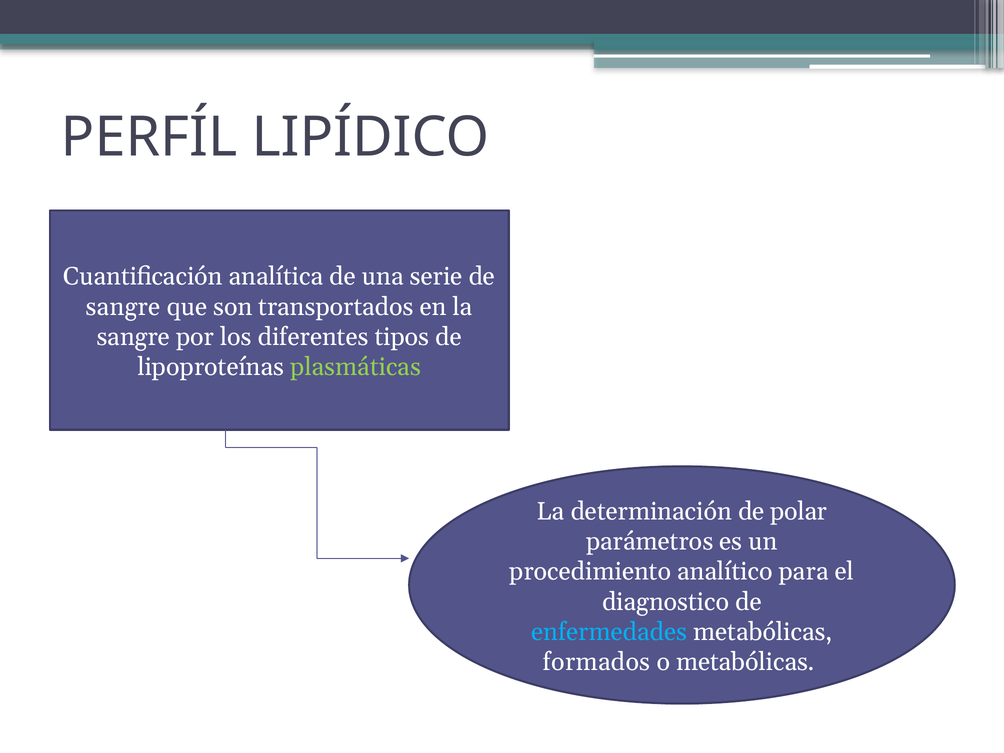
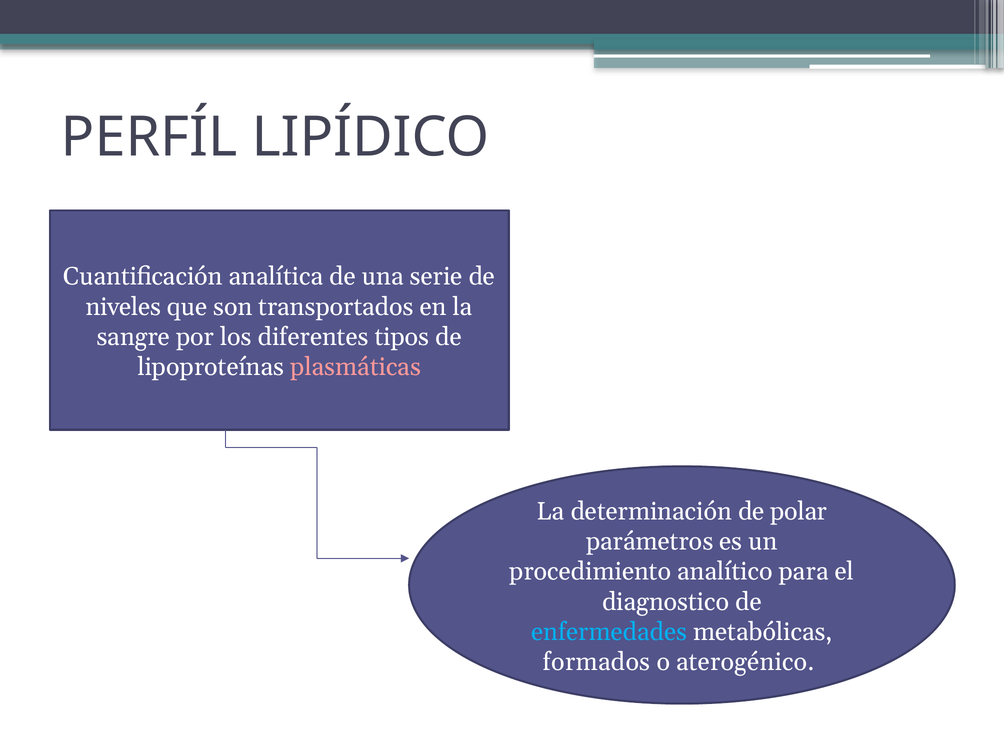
sangre at (123, 307): sangre -> niveles
plasmáticas colour: light green -> pink
o metabólicas: metabólicas -> aterogénico
